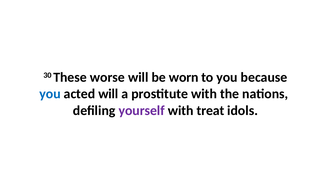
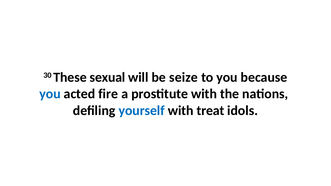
worse: worse -> sexual
worn: worn -> seize
acted will: will -> fire
yourself colour: purple -> blue
